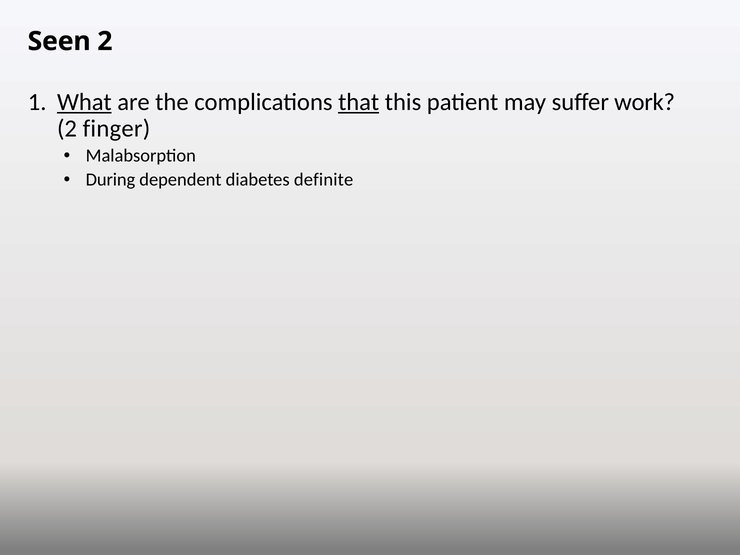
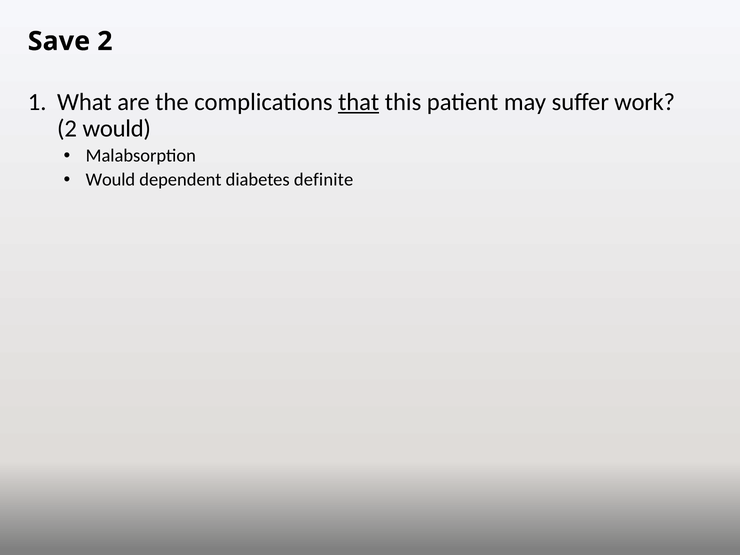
Seen: Seen -> Save
What underline: present -> none
2 finger: finger -> would
During at (110, 180): During -> Would
